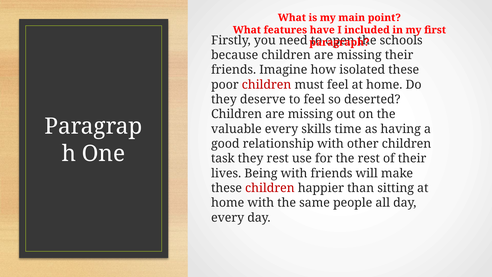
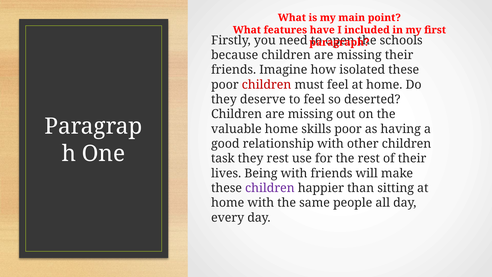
valuable every: every -> home
skills time: time -> poor
children at (270, 188) colour: red -> purple
